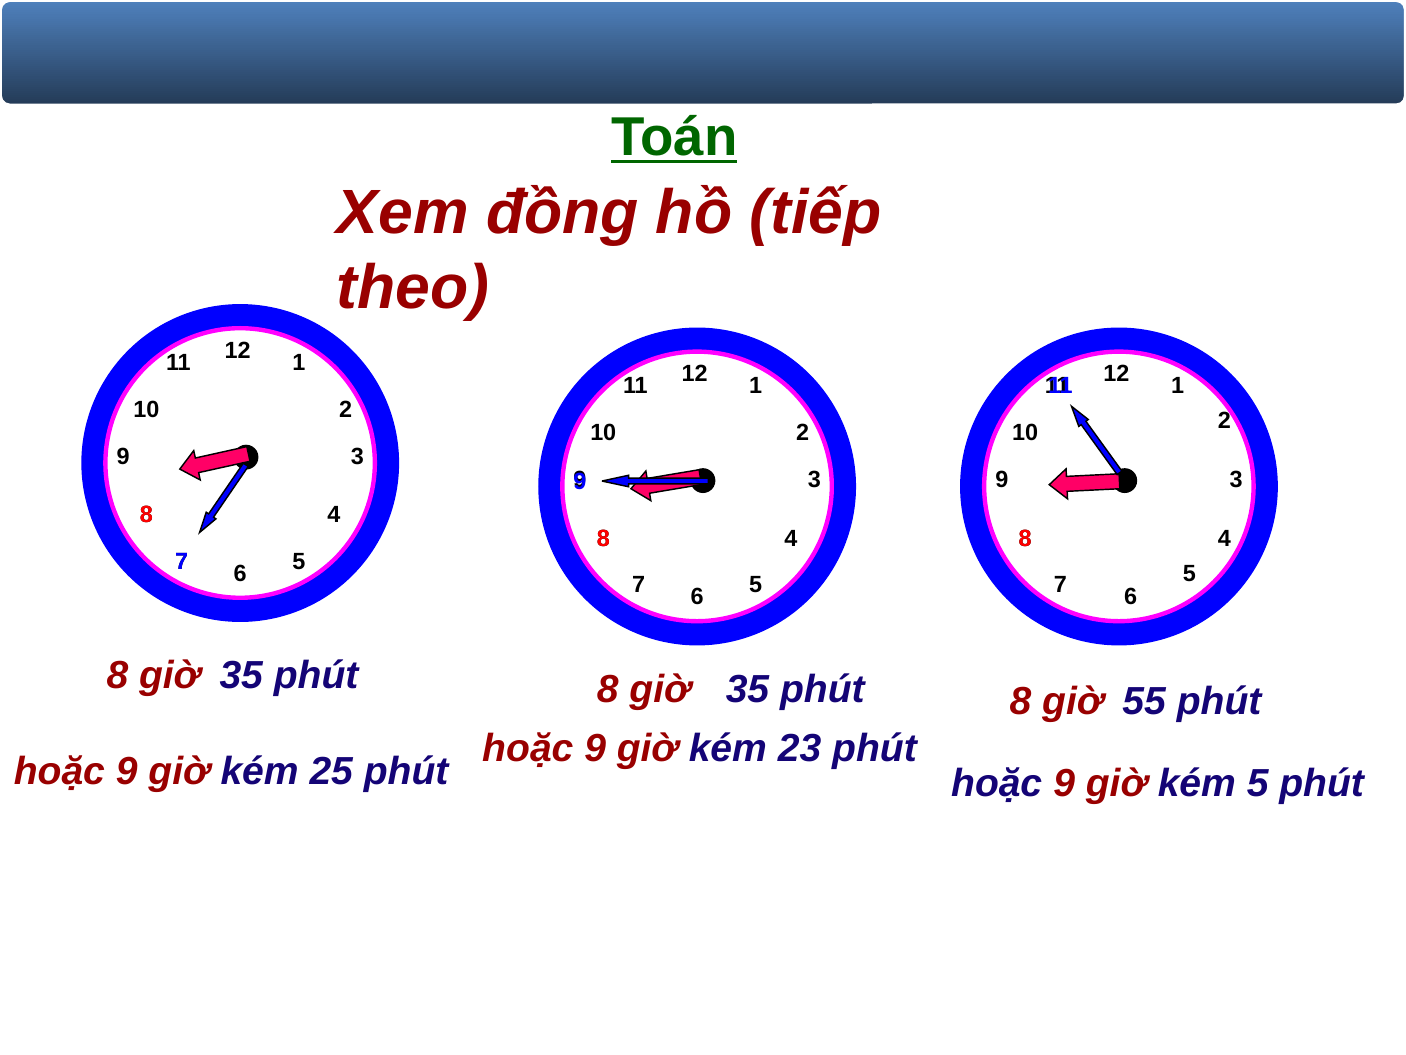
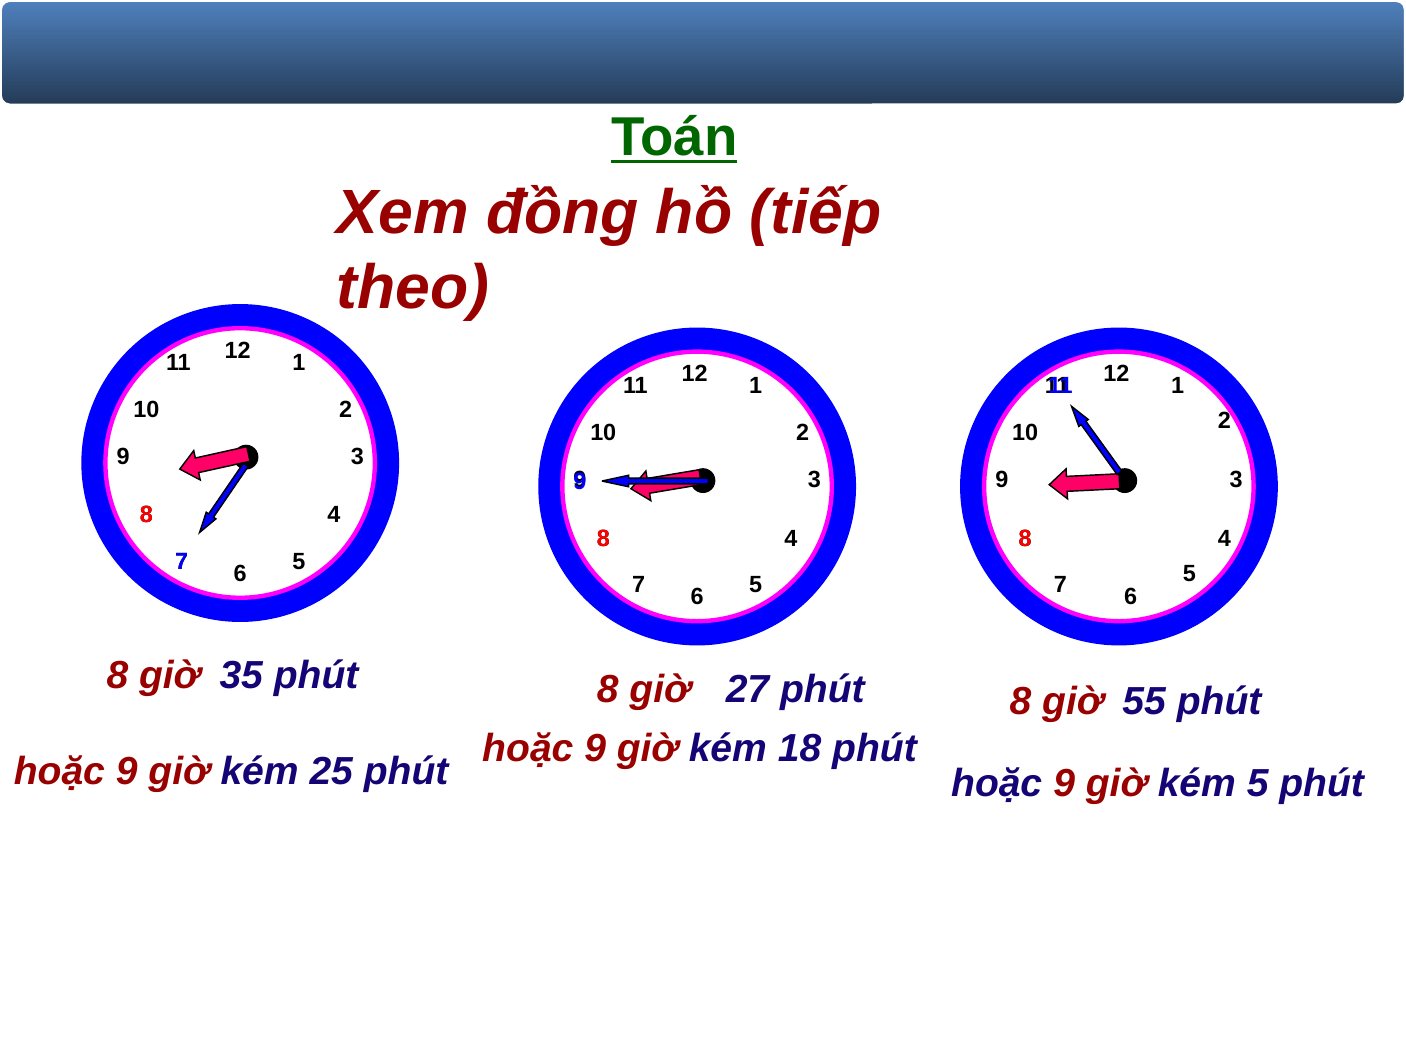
35 at (747, 689): 35 -> 27
23: 23 -> 18
